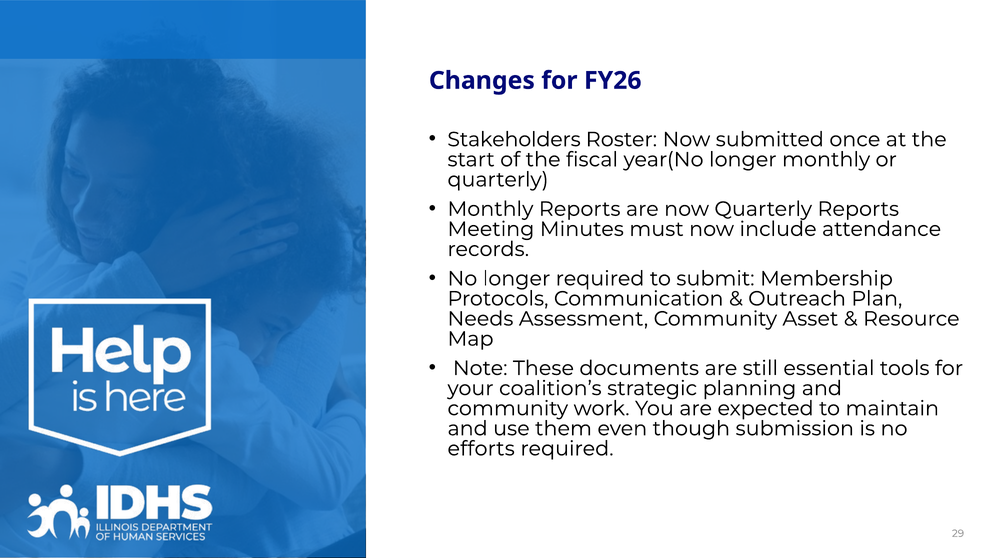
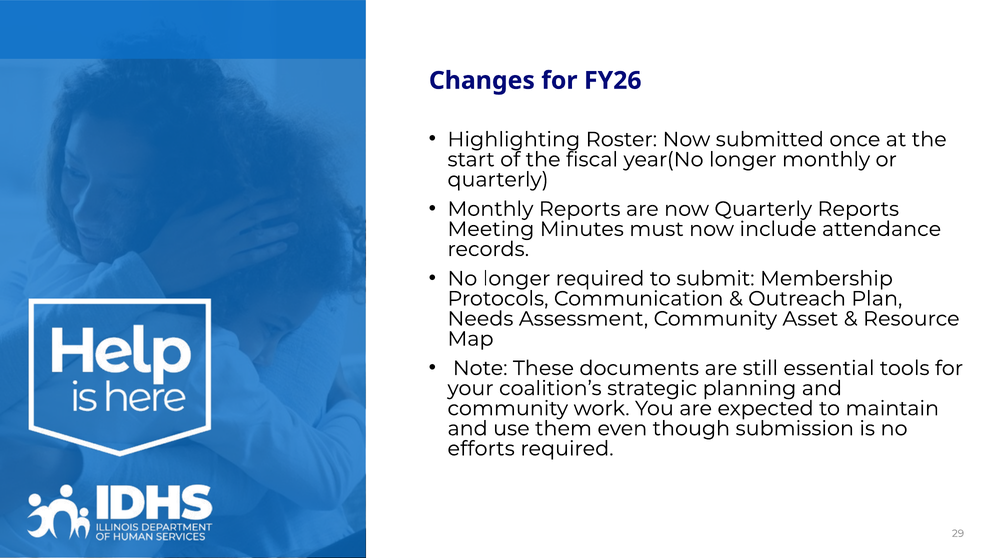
Stakeholders: Stakeholders -> Highlighting
